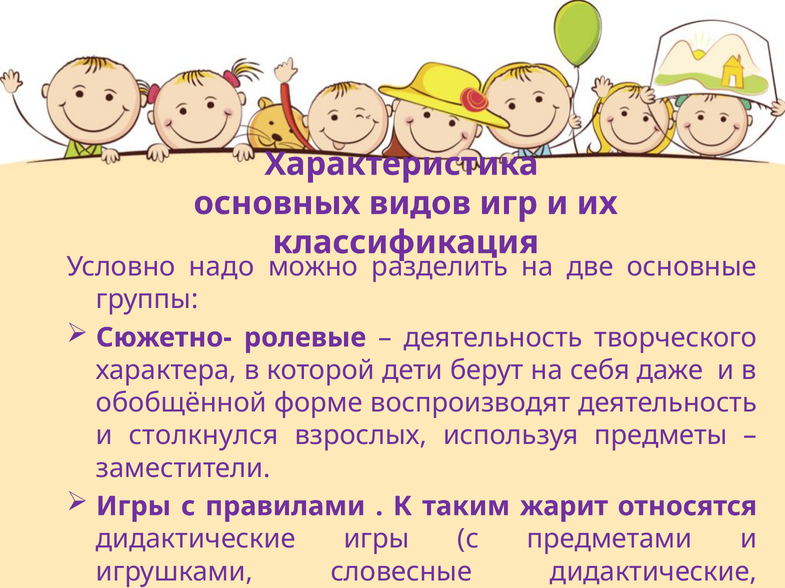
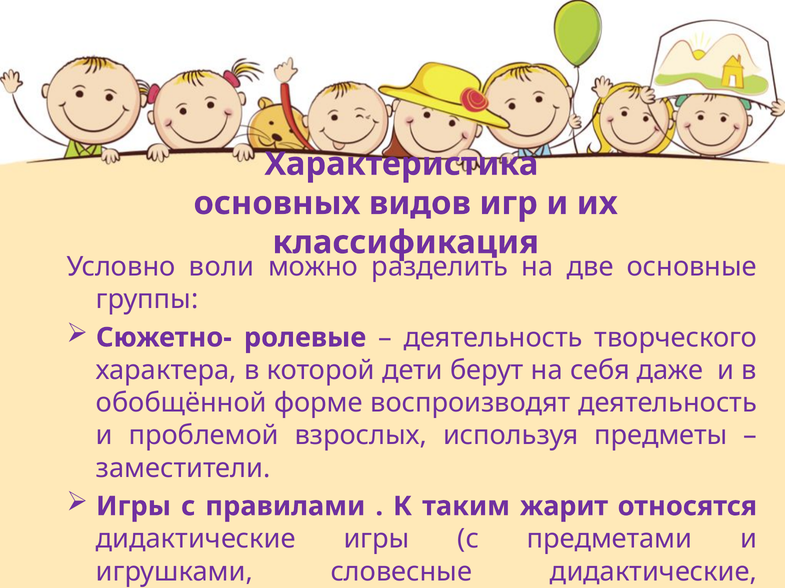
надо: надо -> воли
столкнулся: столкнулся -> проблемой
